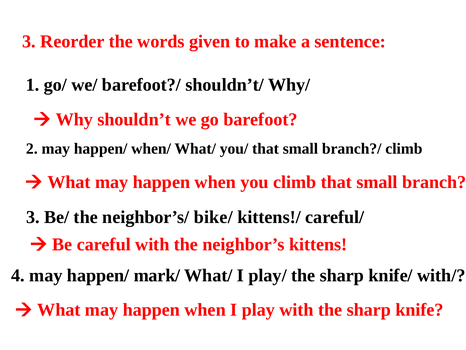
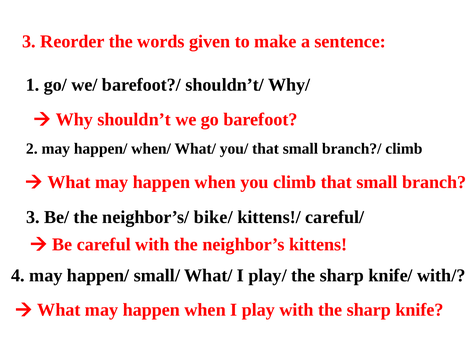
mark/: mark/ -> small/
